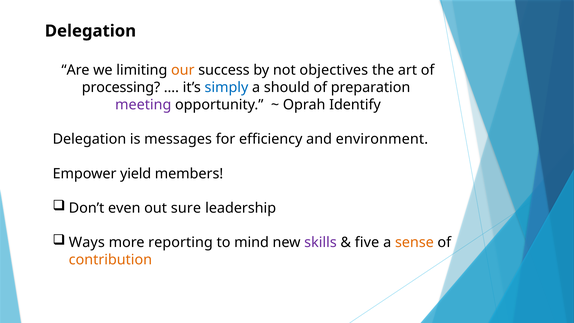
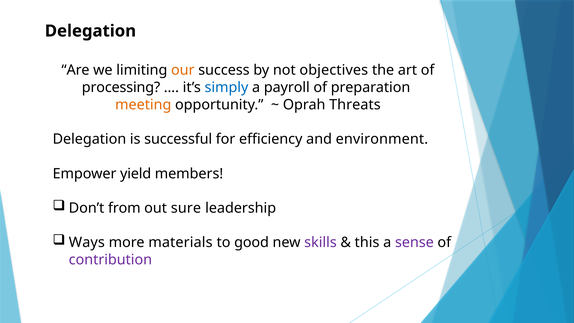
should: should -> payroll
meeting colour: purple -> orange
Identify: Identify -> Threats
messages: messages -> successful
even: even -> from
reporting: reporting -> materials
mind: mind -> good
five: five -> this
sense colour: orange -> purple
contribution colour: orange -> purple
